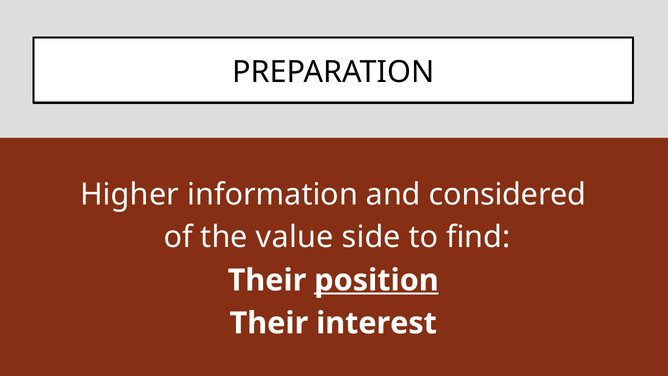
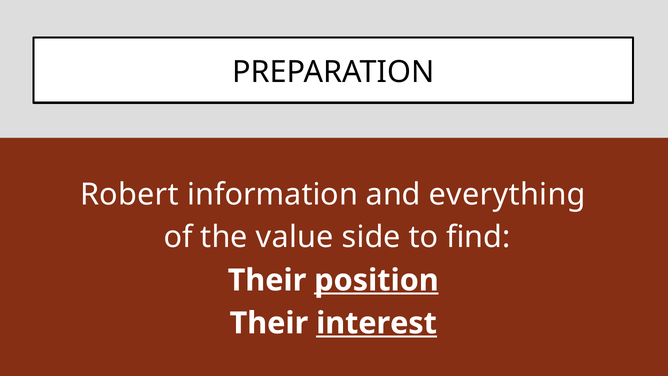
Higher: Higher -> Robert
considered: considered -> everything
interest underline: none -> present
